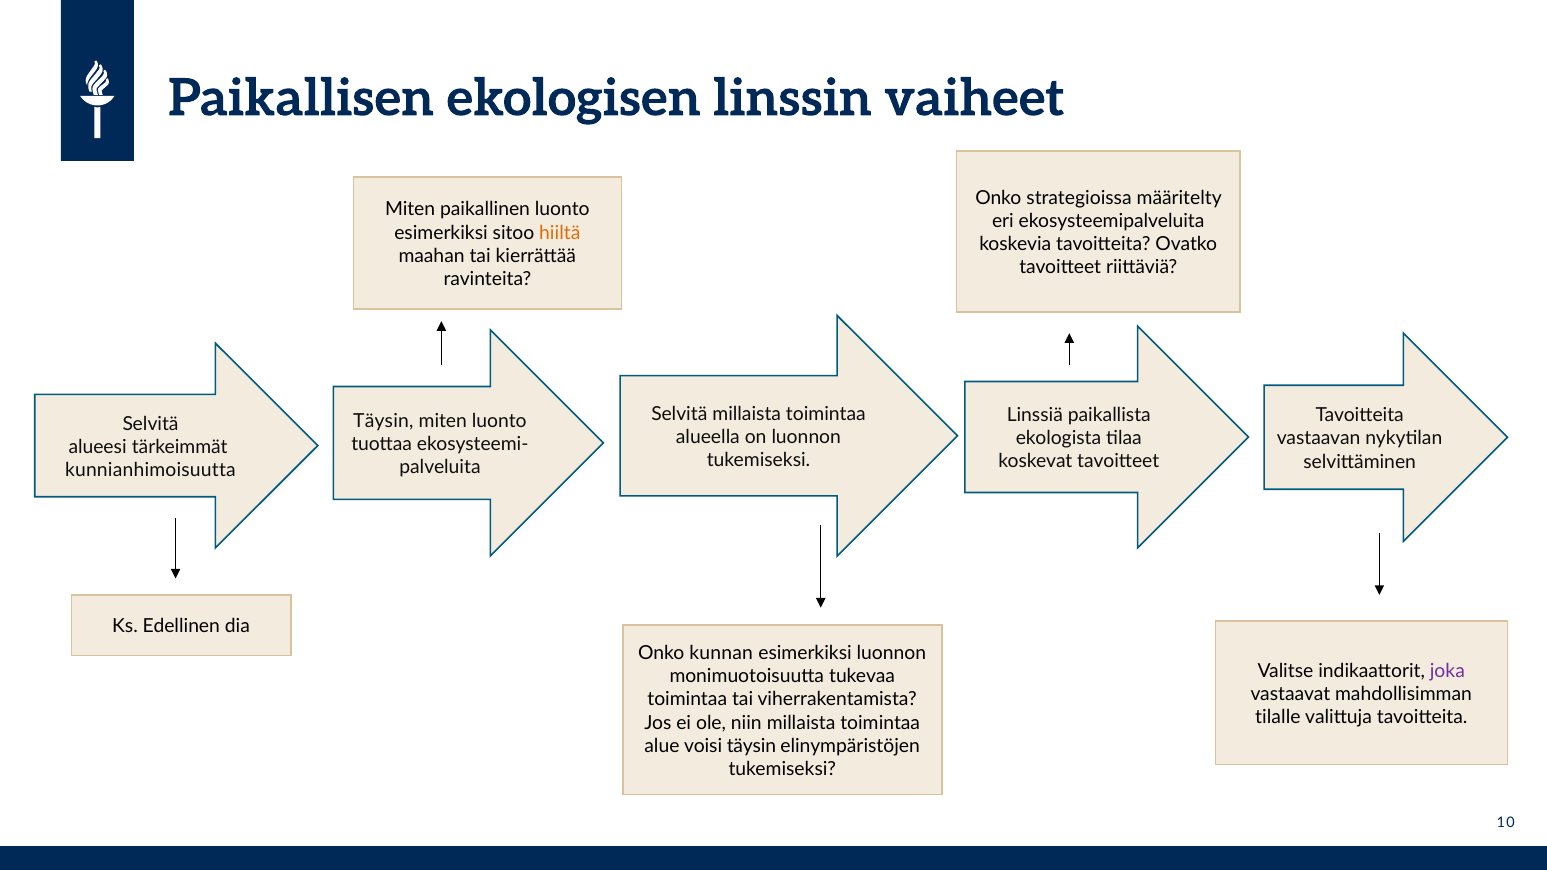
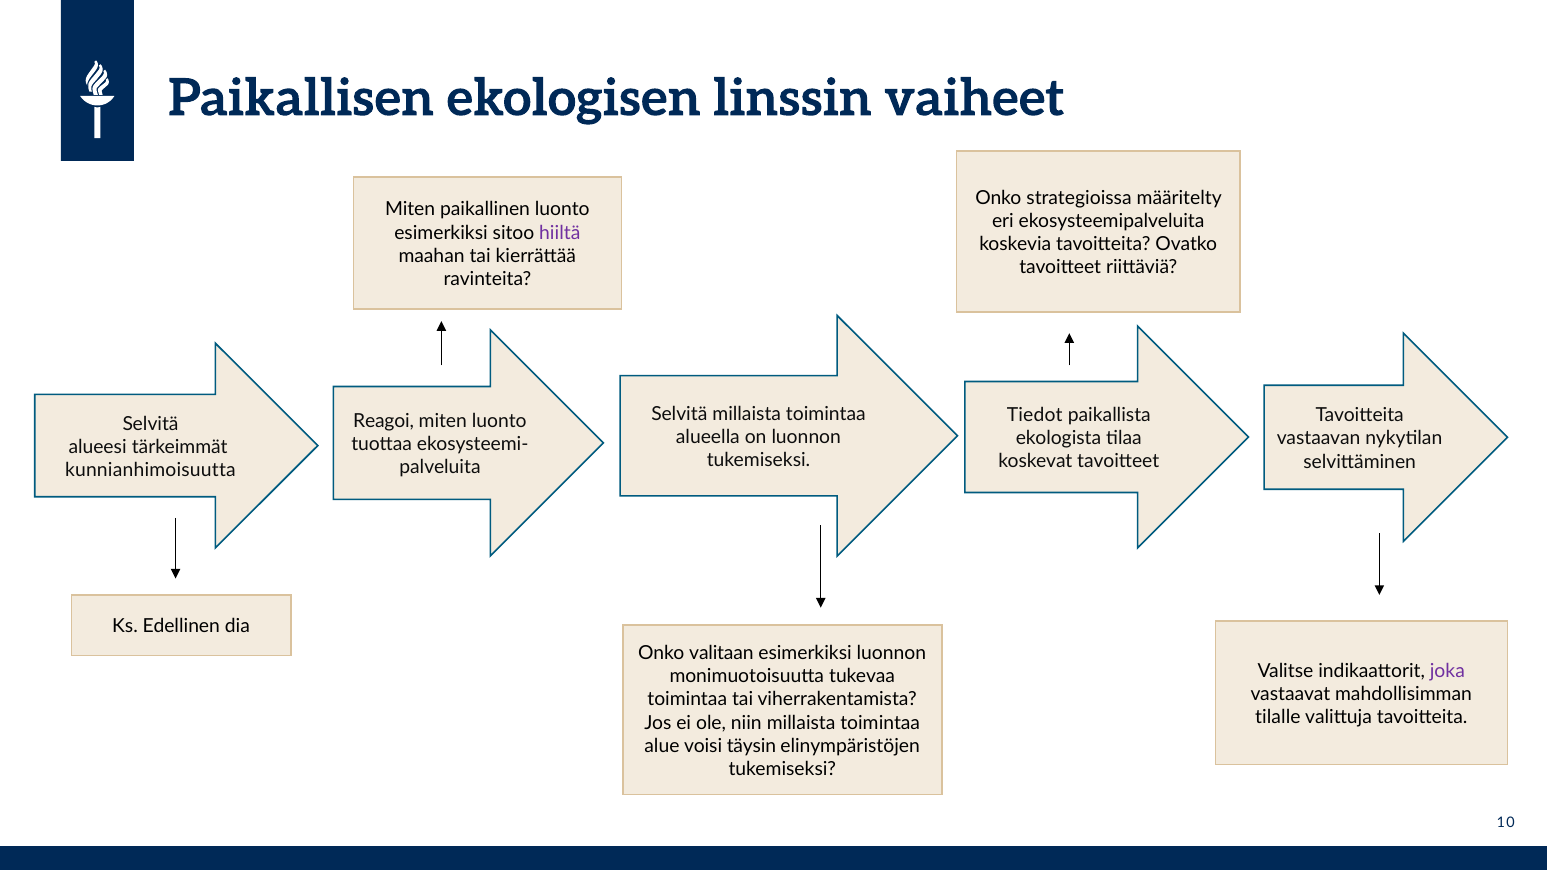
hiiltä colour: orange -> purple
Linssiä: Linssiä -> Tiedot
Täysin at (383, 421): Täysin -> Reagoi
kunnan: kunnan -> valitaan
